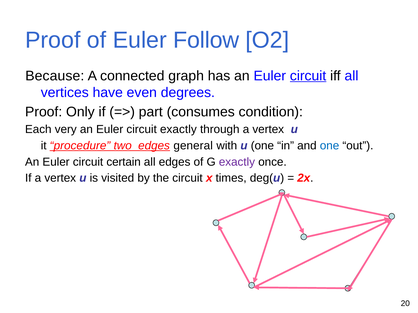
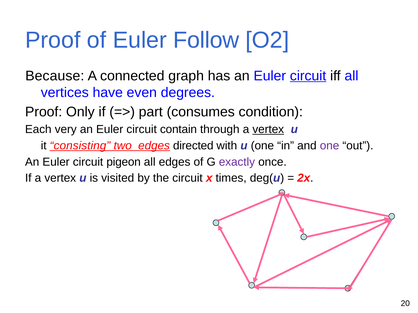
circuit exactly: exactly -> contain
vertex at (268, 130) underline: none -> present
procedure: procedure -> consisting
general: general -> directed
one at (330, 146) colour: blue -> purple
certain: certain -> pigeon
